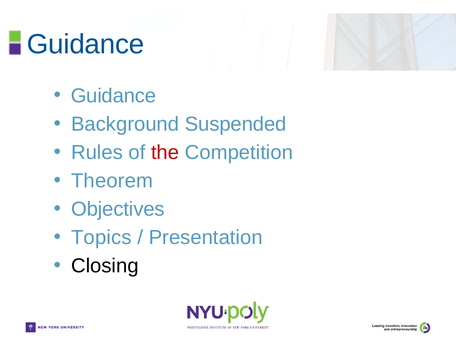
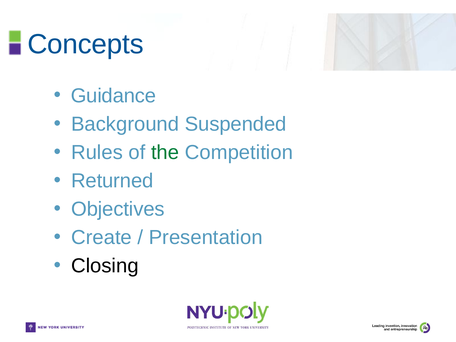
Guidance at (86, 44): Guidance -> Concepts
the colour: red -> green
Theorem: Theorem -> Returned
Topics: Topics -> Create
